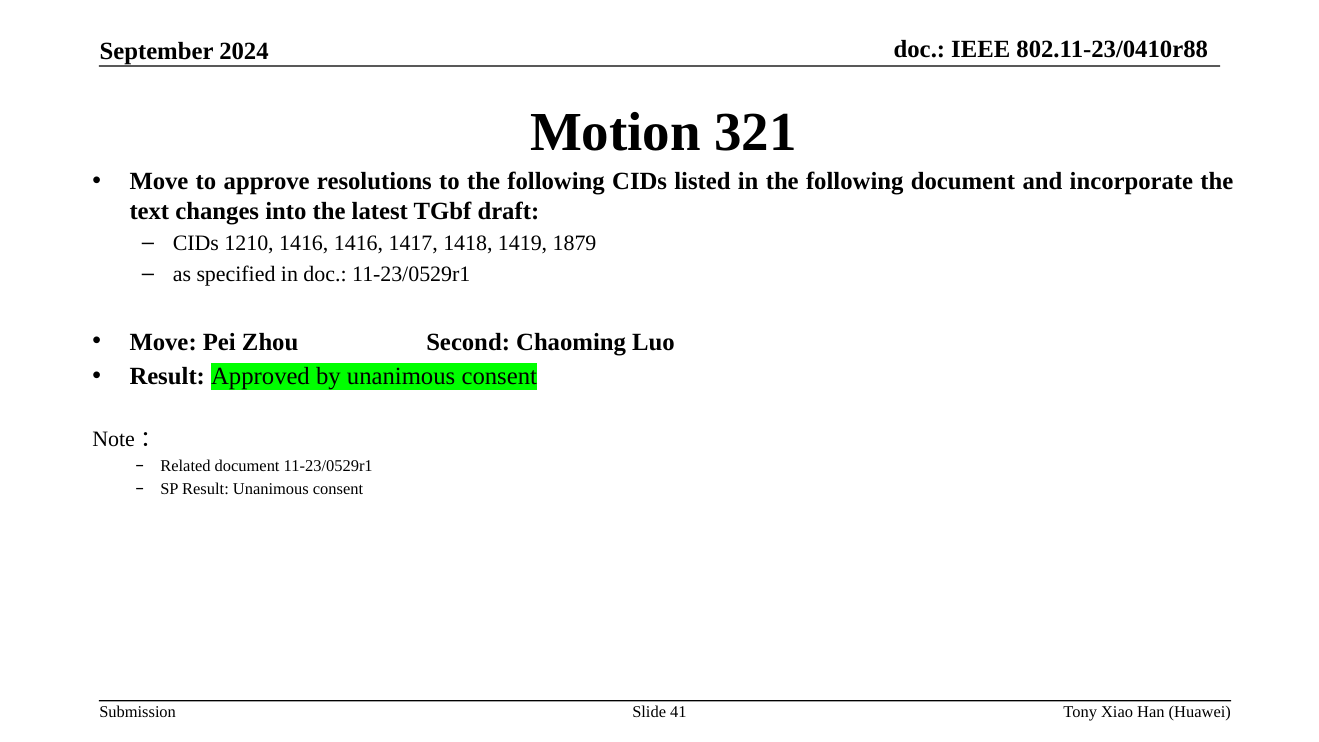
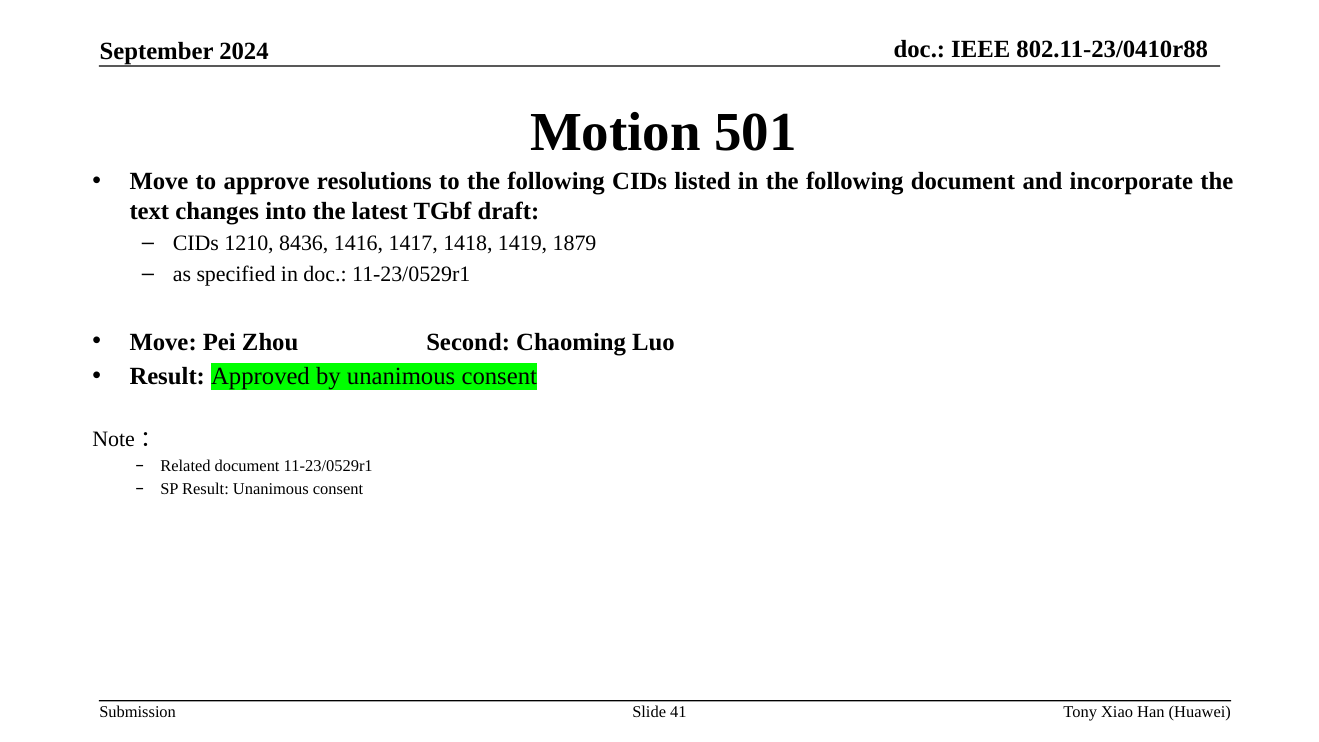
321: 321 -> 501
1210 1416: 1416 -> 8436
